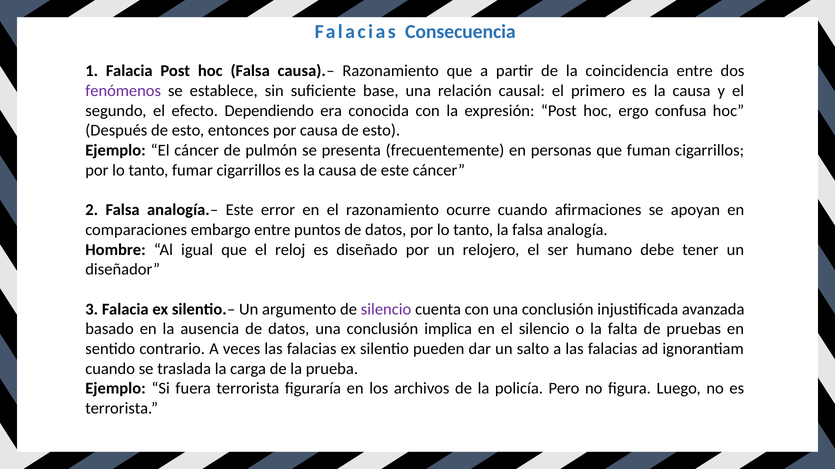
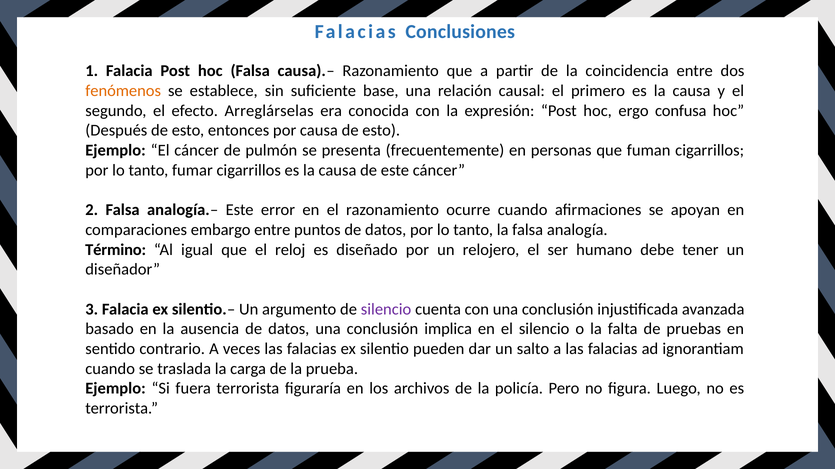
Consecuencia: Consecuencia -> Conclusiones
fenómenos colour: purple -> orange
Dependiendo: Dependiendo -> Arreglárselas
Hombre: Hombre -> Término
